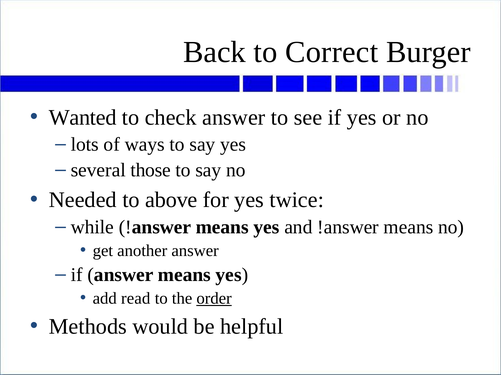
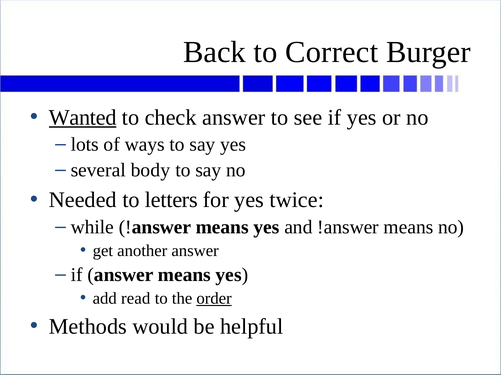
Wanted underline: none -> present
those: those -> body
above: above -> letters
